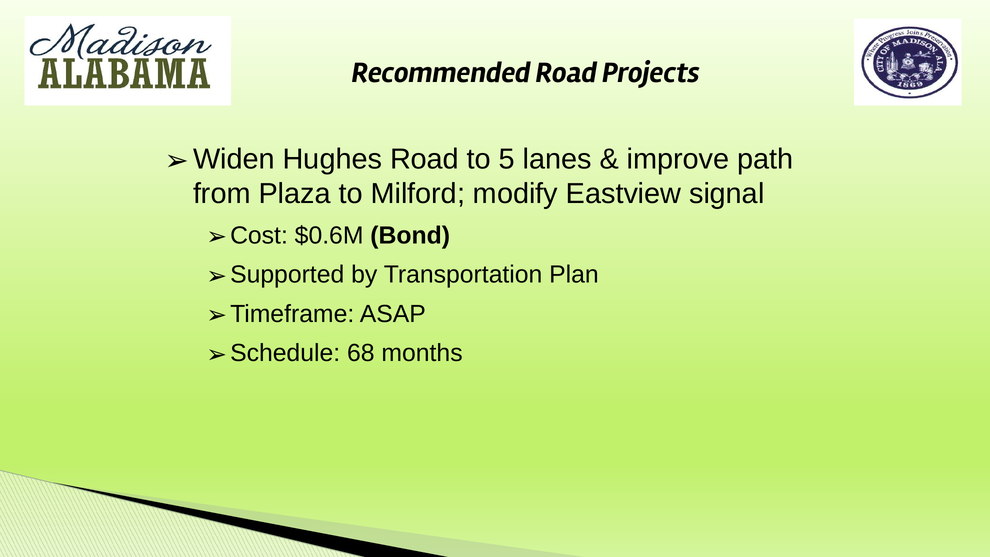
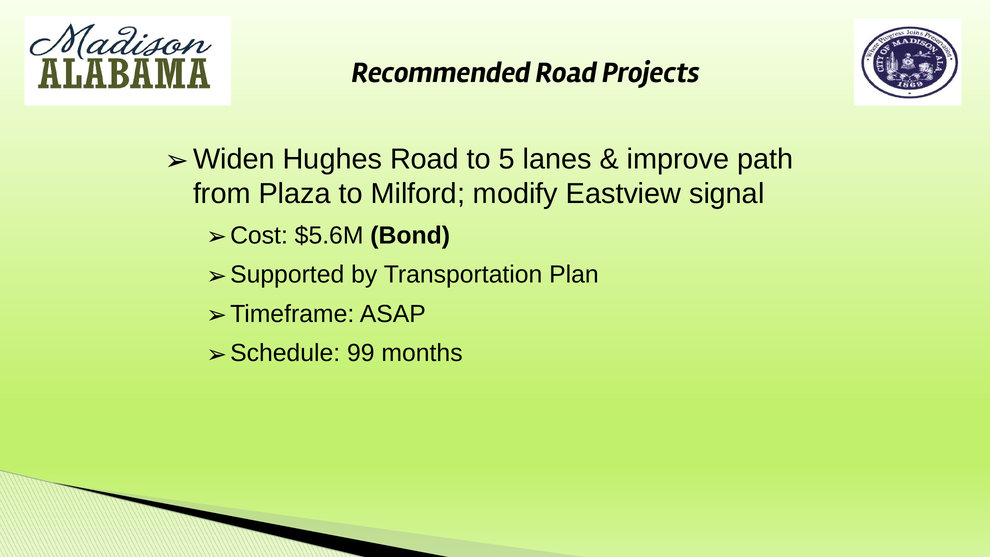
$0.6M: $0.6M -> $5.6M
68: 68 -> 99
